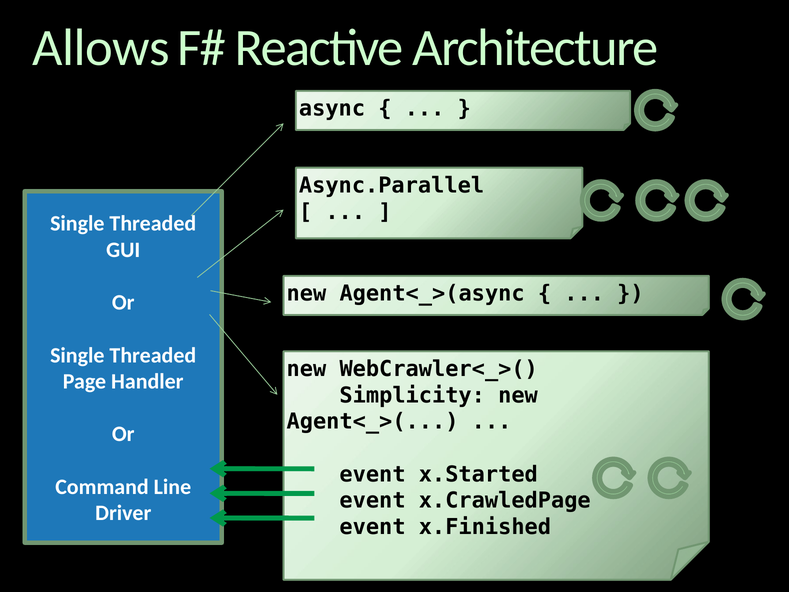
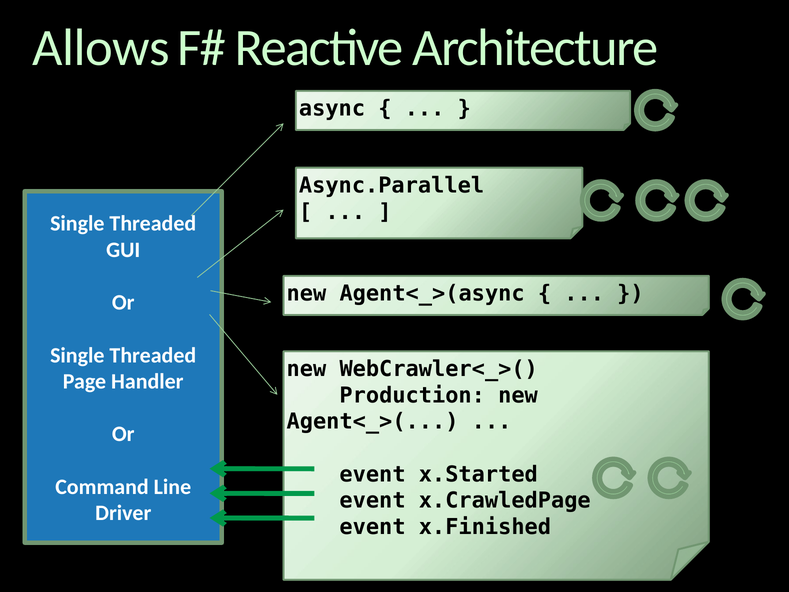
Simplicity: Simplicity -> Production
